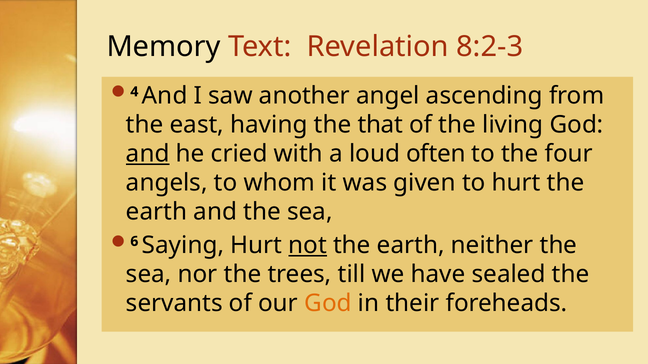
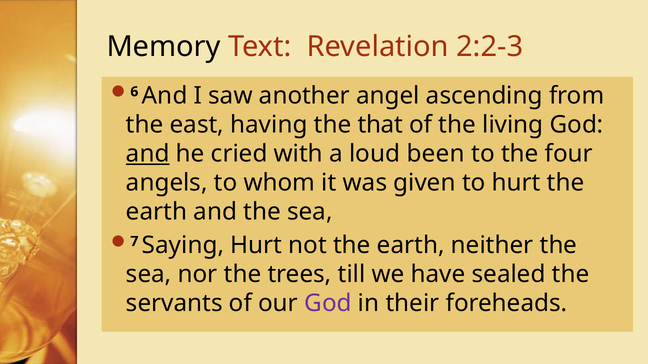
8:2-3: 8:2-3 -> 2:2-3
4: 4 -> 6
often: often -> been
6: 6 -> 7
not underline: present -> none
God at (328, 304) colour: orange -> purple
